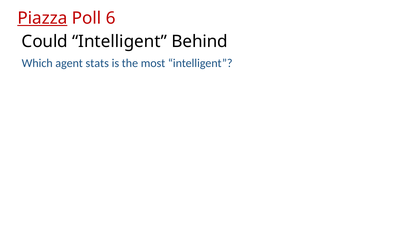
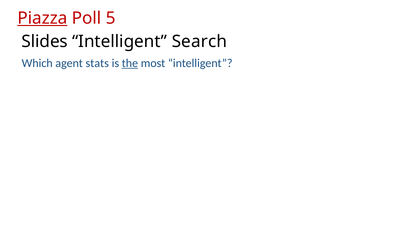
6: 6 -> 5
Could: Could -> Slides
Behind: Behind -> Search
the underline: none -> present
